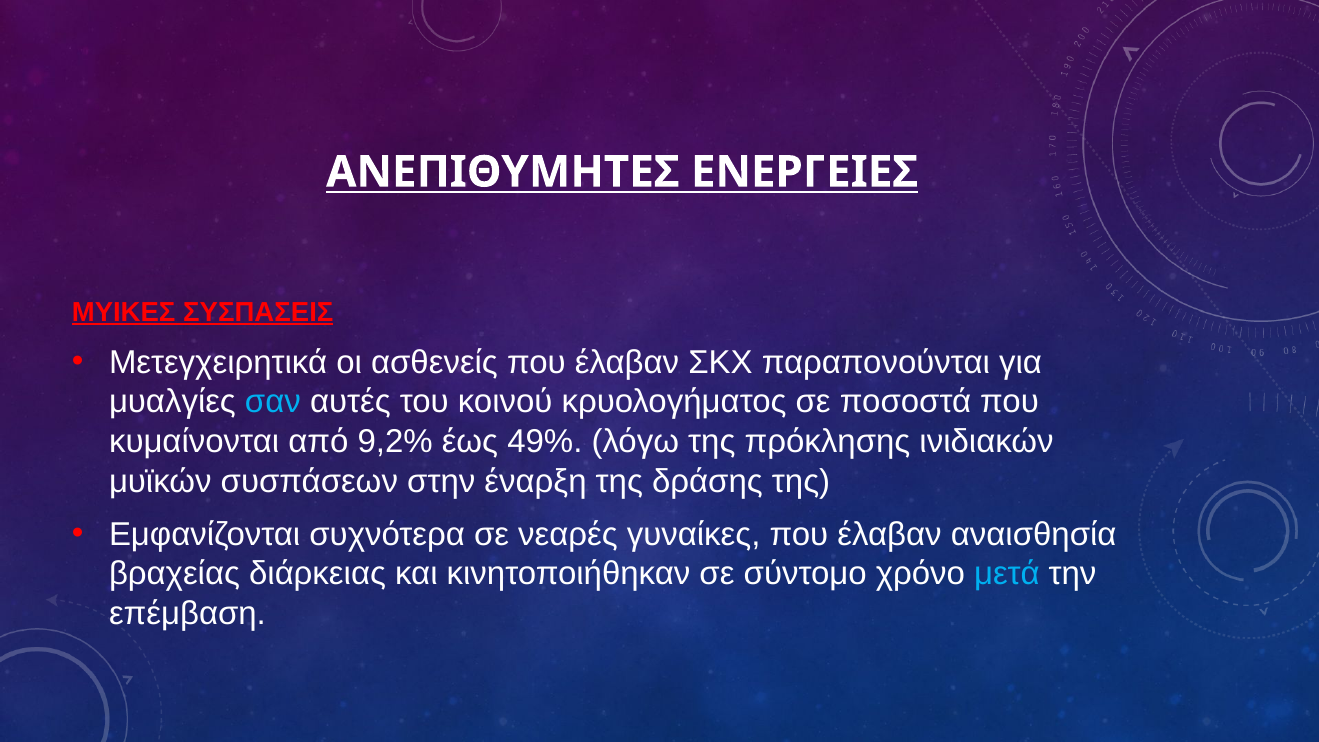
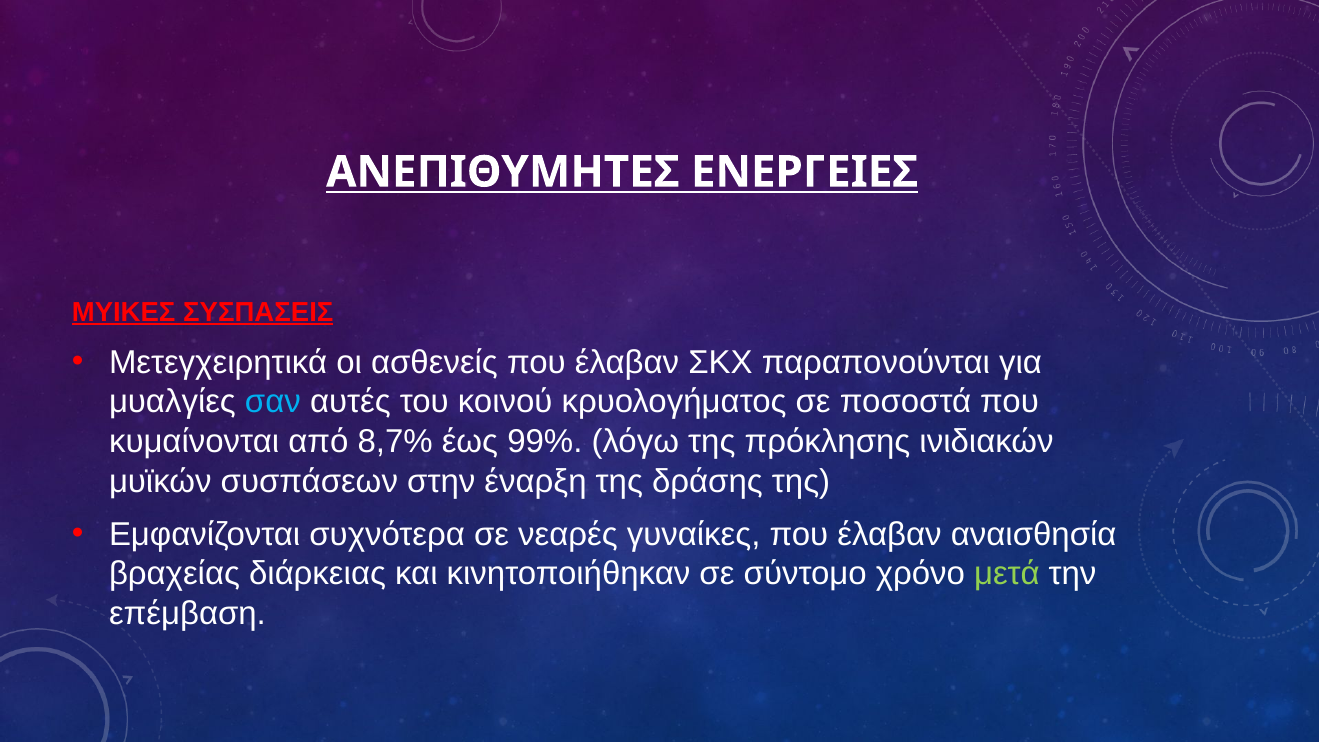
9,2%: 9,2% -> 8,7%
49%: 49% -> 99%
μετά colour: light blue -> light green
